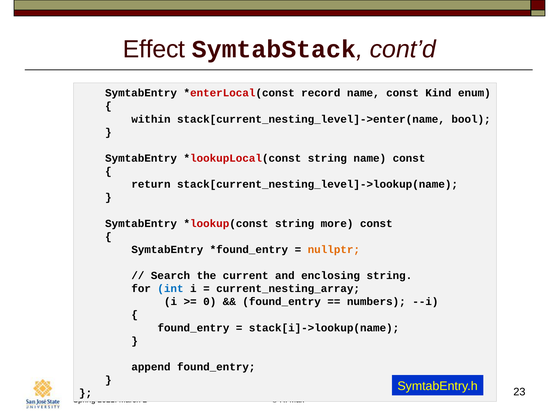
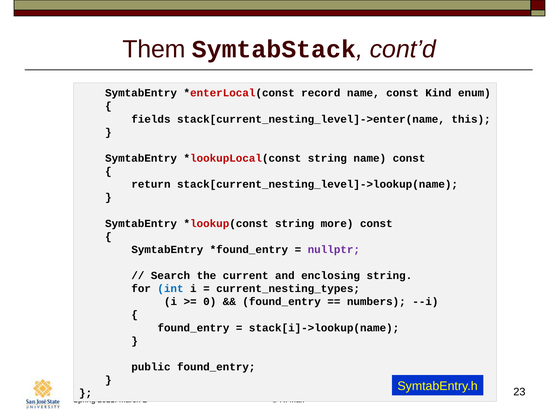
Effect: Effect -> Them
within: within -> fields
bool: bool -> this
nullptr colour: orange -> purple
current_nesting_array: current_nesting_array -> current_nesting_types
append: append -> public
